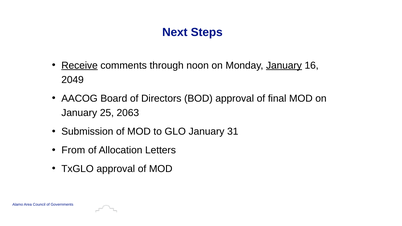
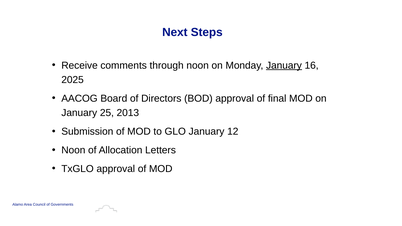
Receive underline: present -> none
2049: 2049 -> 2025
2063: 2063 -> 2013
31: 31 -> 12
From at (73, 150): From -> Noon
